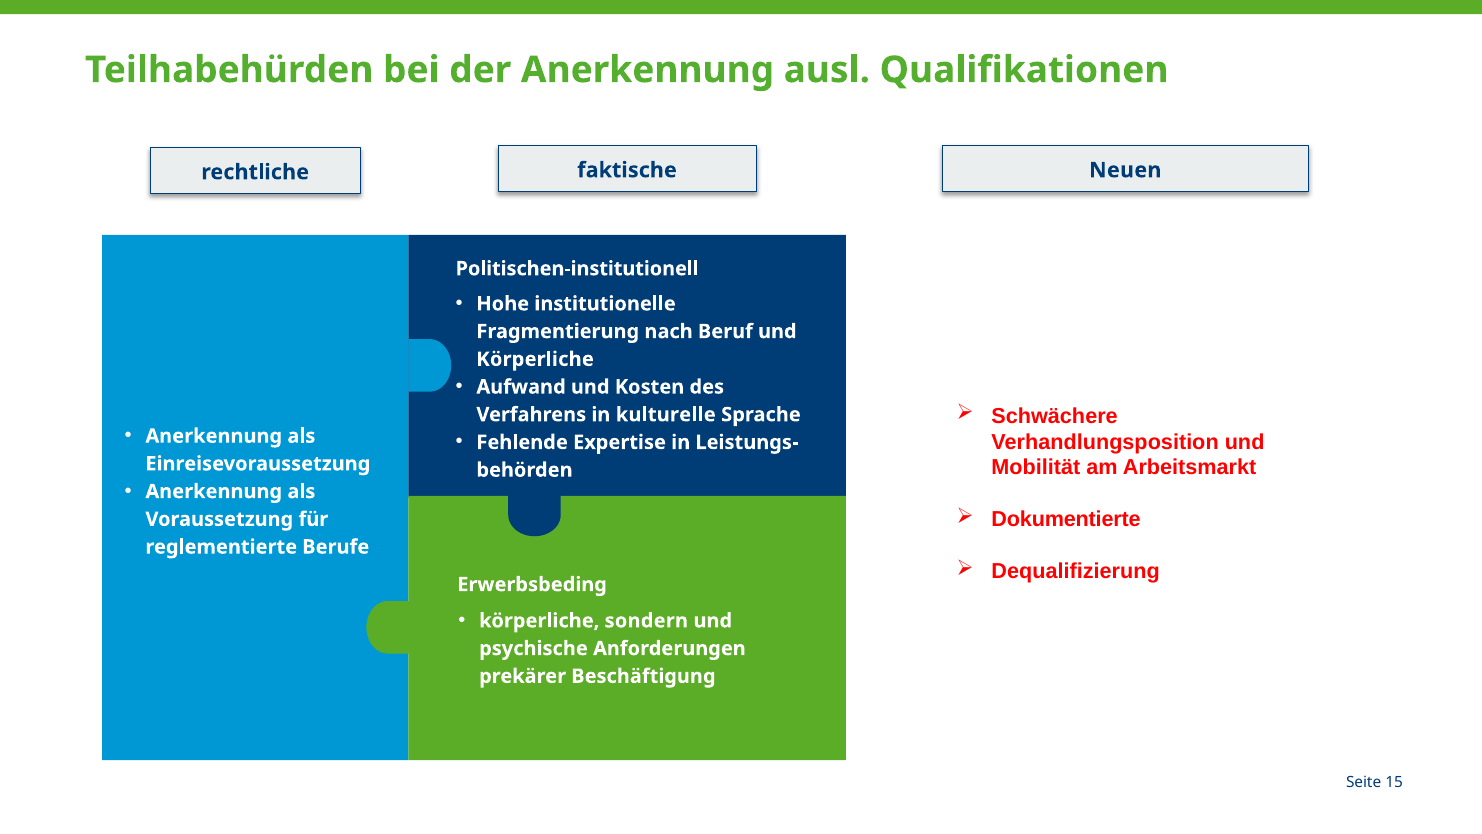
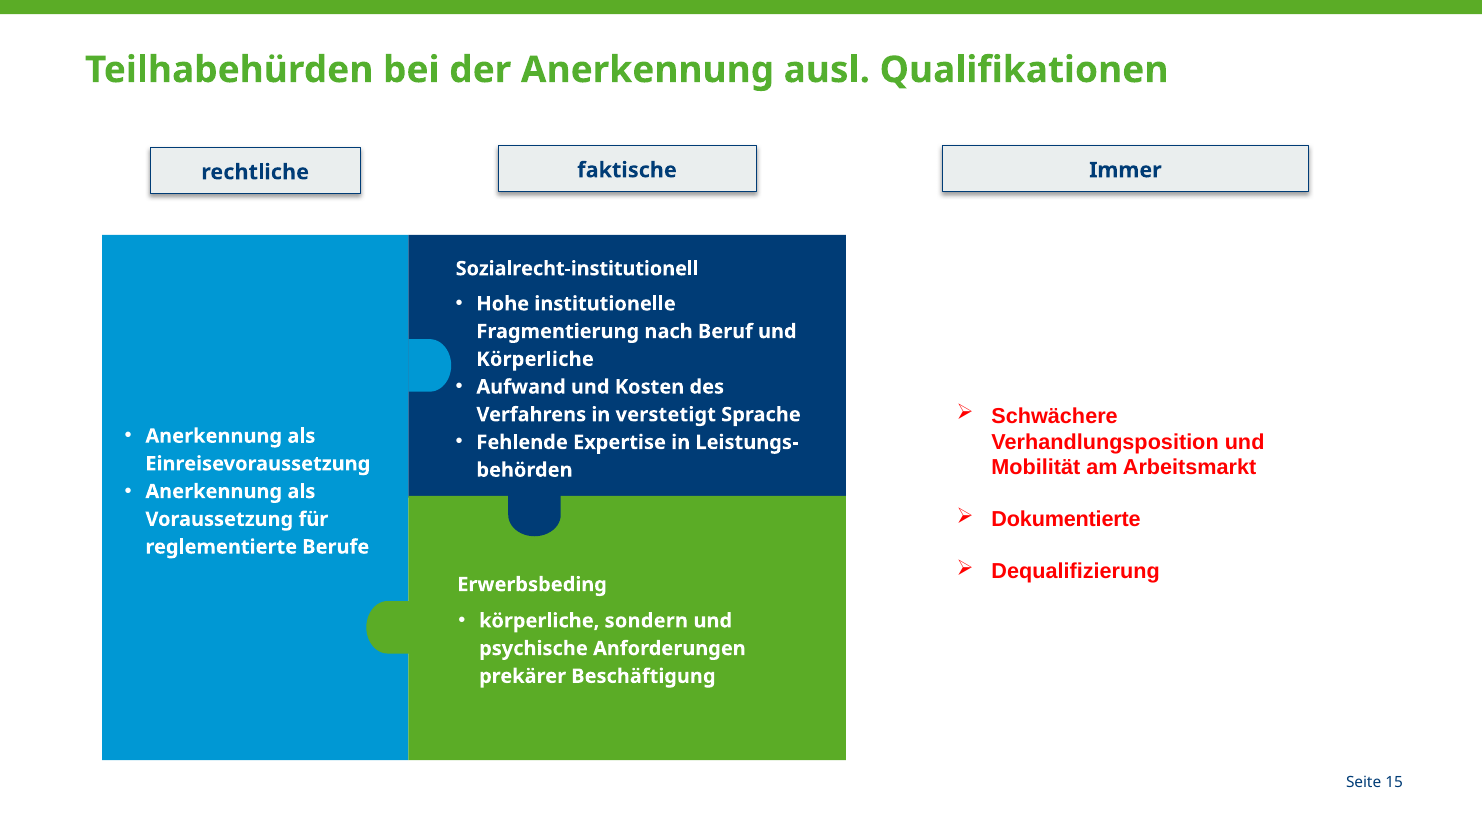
Neuen: Neuen -> Immer
Politischen-institutionell: Politischen-institutionell -> Sozialrecht-institutionell
kulturelle: kulturelle -> verstetigt
